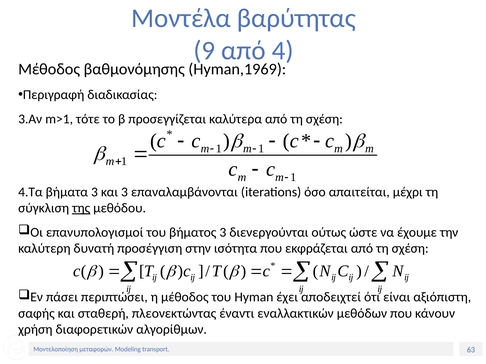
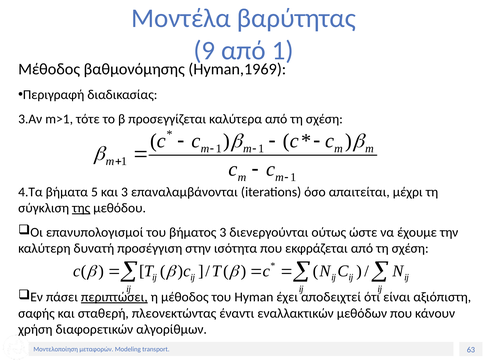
από 4: 4 -> 1
βήματα 3: 3 -> 5
περιπτώσει underline: none -> present
